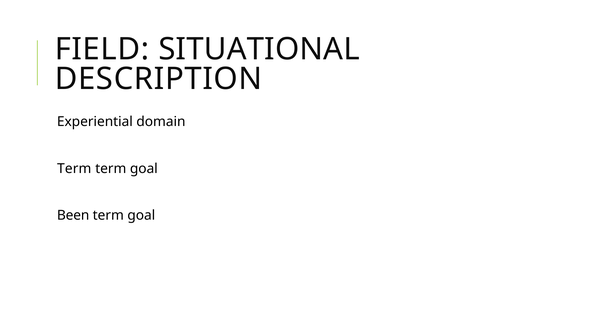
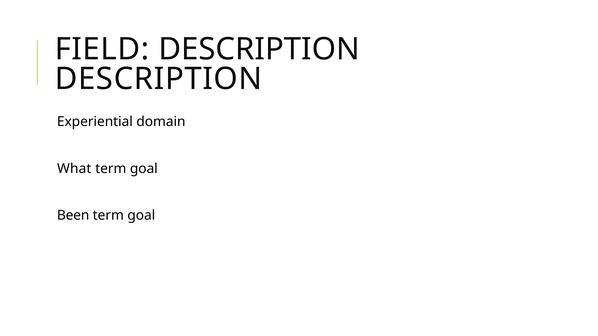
FIELD SITUATIONAL: SITUATIONAL -> DESCRIPTION
Term at (74, 169): Term -> What
